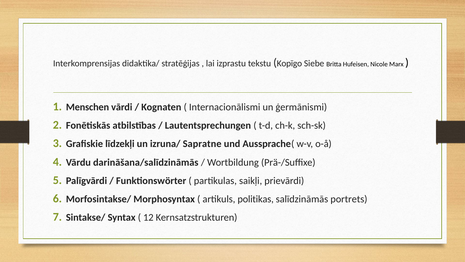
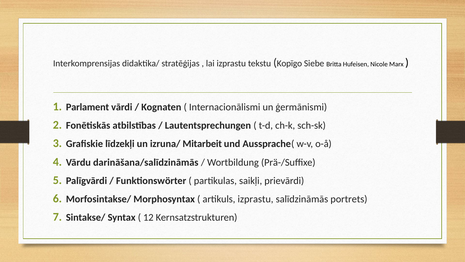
Menschen: Menschen -> Parlament
Sapratne: Sapratne -> Mitarbeit
artikuls politikas: politikas -> izprastu
